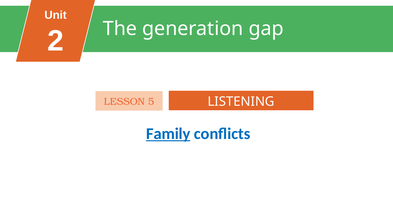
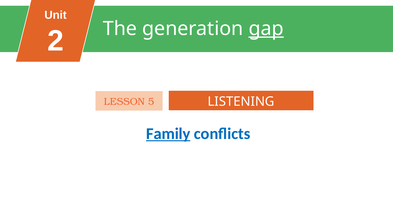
gap underline: none -> present
